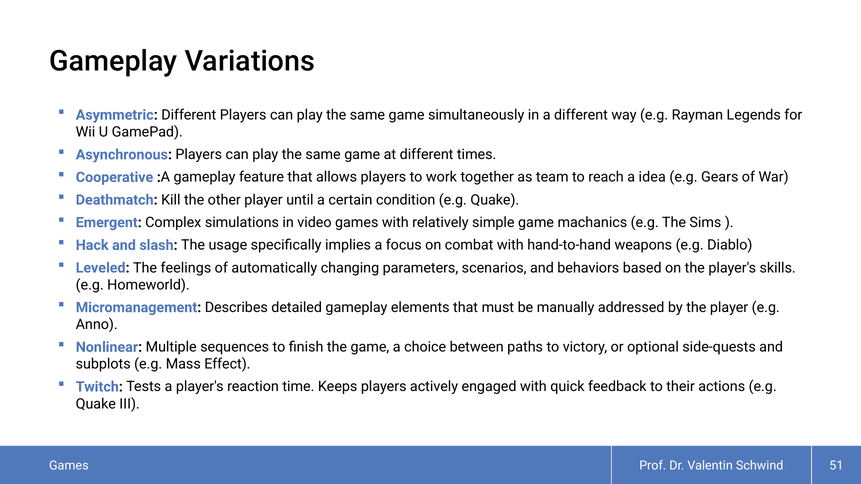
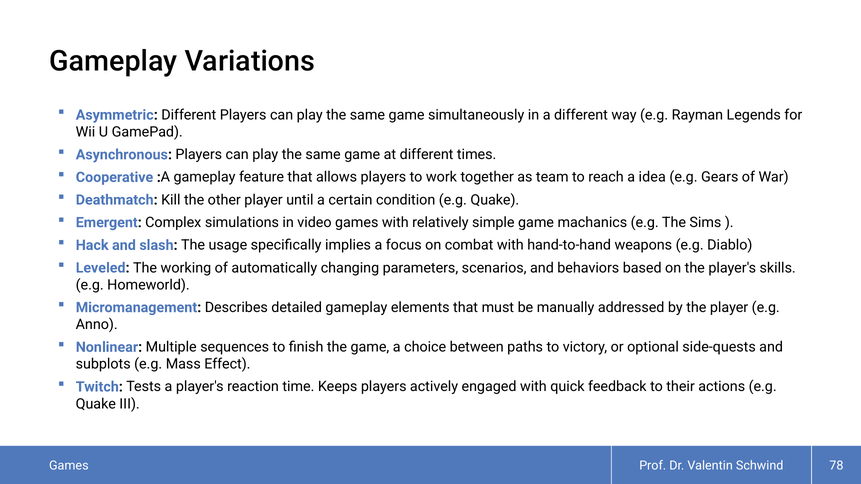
feelings: feelings -> working
51: 51 -> 78
